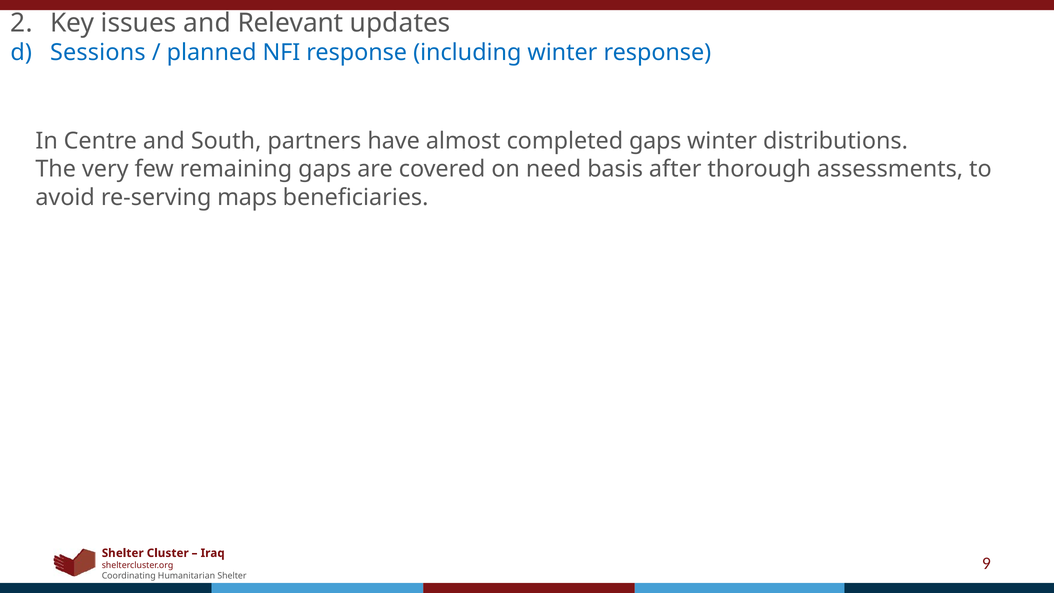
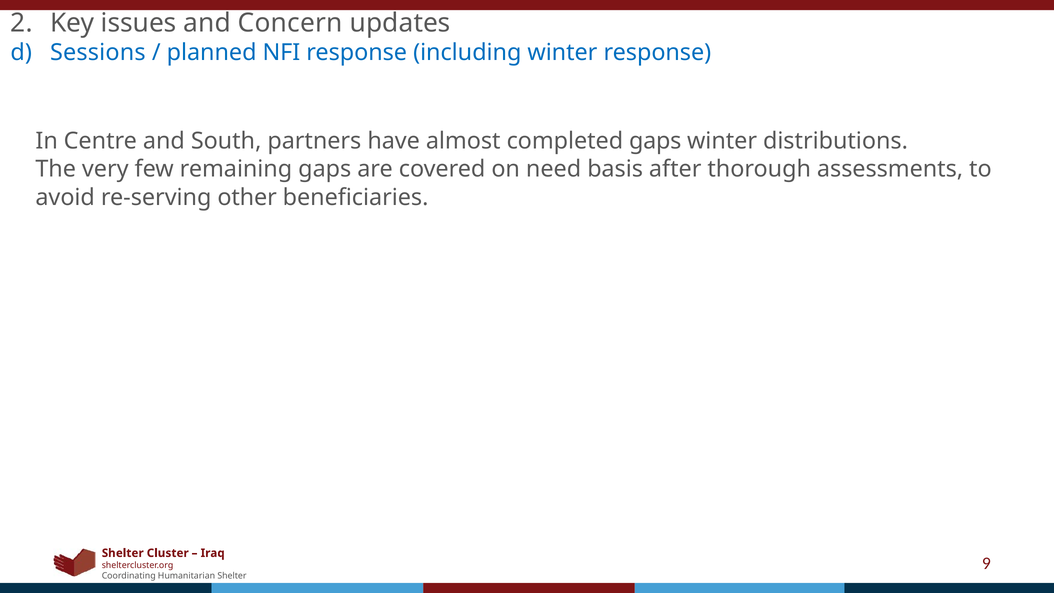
Relevant: Relevant -> Concern
maps: maps -> other
